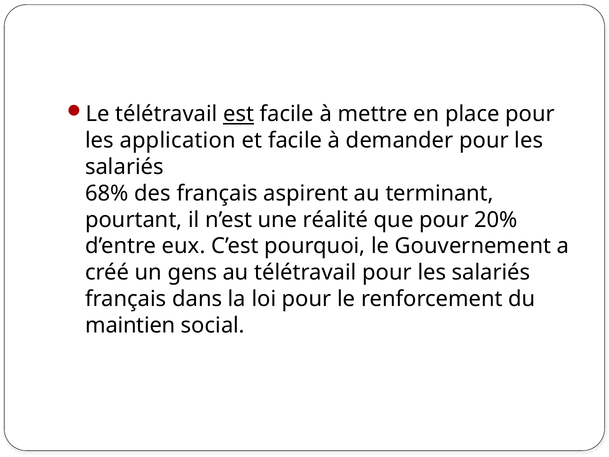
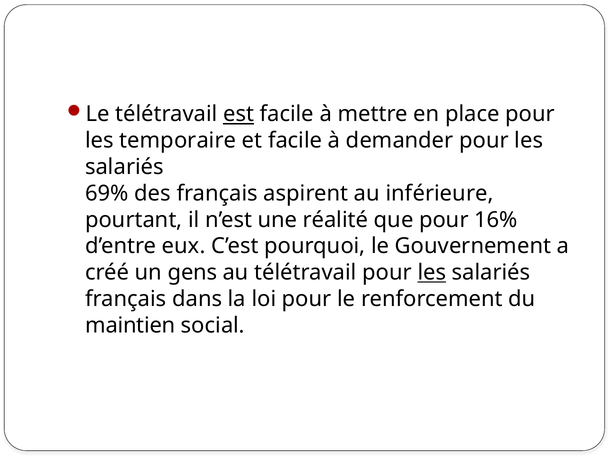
application: application -> temporaire
68%: 68% -> 69%
terminant: terminant -> inférieure
20%: 20% -> 16%
les at (432, 272) underline: none -> present
